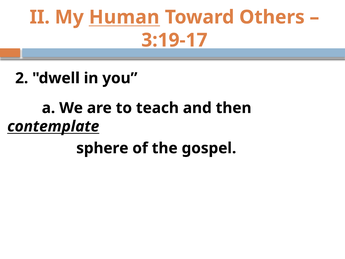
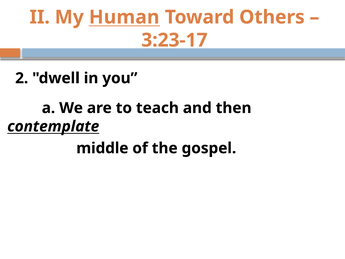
3:19-17: 3:19-17 -> 3:23-17
sphere: sphere -> middle
